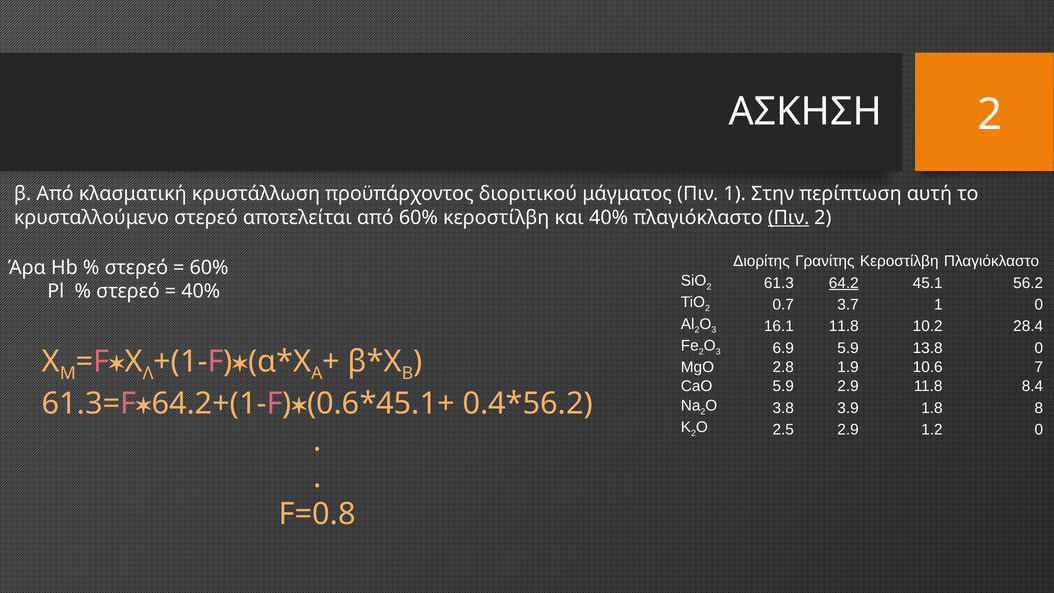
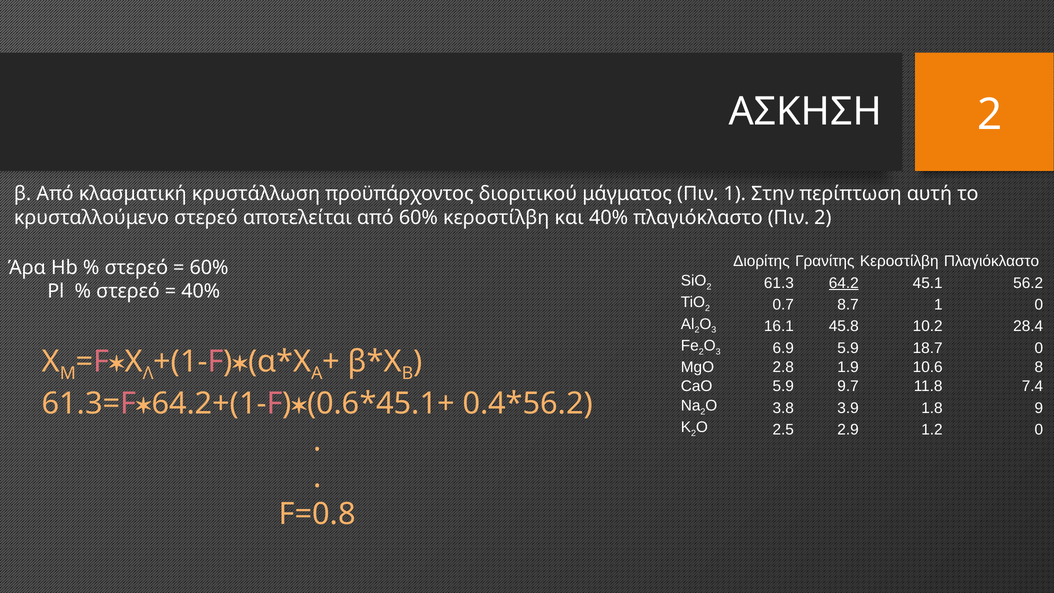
Πιν at (789, 217) underline: present -> none
3.7: 3.7 -> 8.7
16.1 11.8: 11.8 -> 45.8
13.8: 13.8 -> 18.7
7: 7 -> 8
5.9 2.9: 2.9 -> 9.7
8.4: 8.4 -> 7.4
8: 8 -> 9
